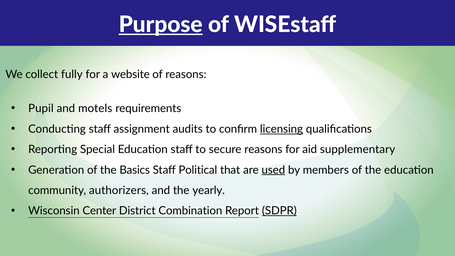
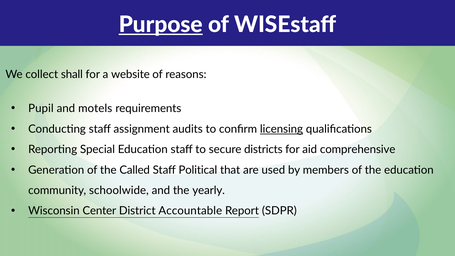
fully: fully -> shall
secure reasons: reasons -> districts
supplementary: supplementary -> comprehensive
Basics: Basics -> Called
used underline: present -> none
authorizers: authorizers -> schoolwide
Combination: Combination -> Accountable
SDPR underline: present -> none
